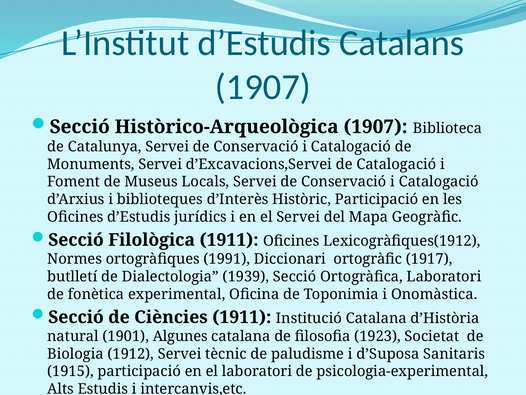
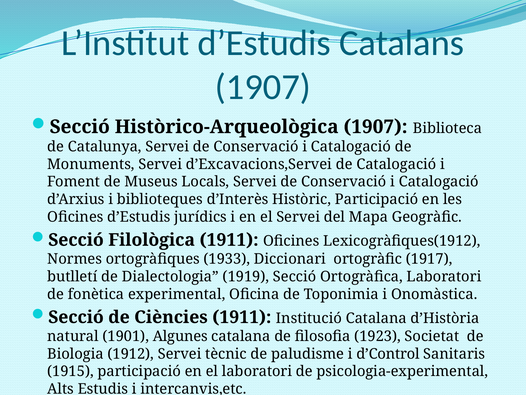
1991: 1991 -> 1933
1939: 1939 -> 1919
d’Suposa: d’Suposa -> d’Control
